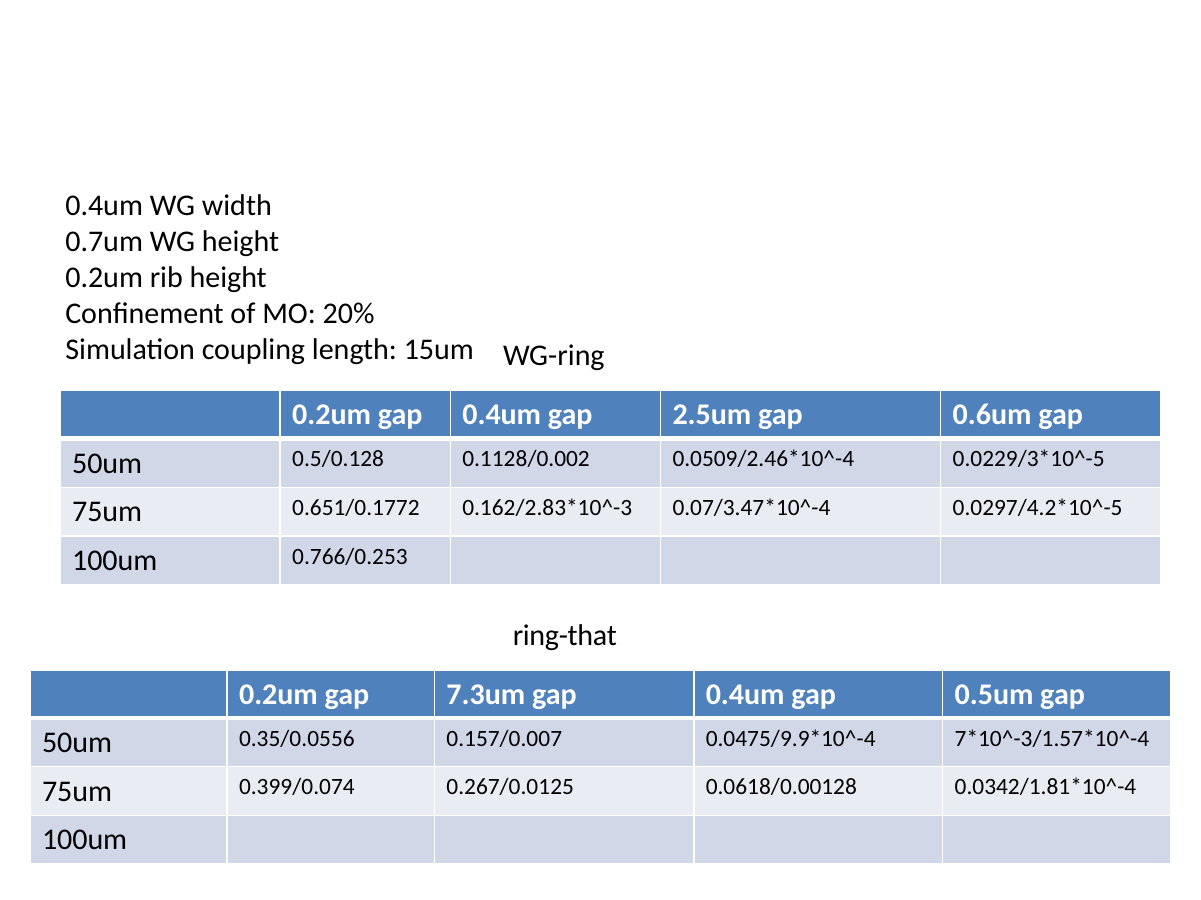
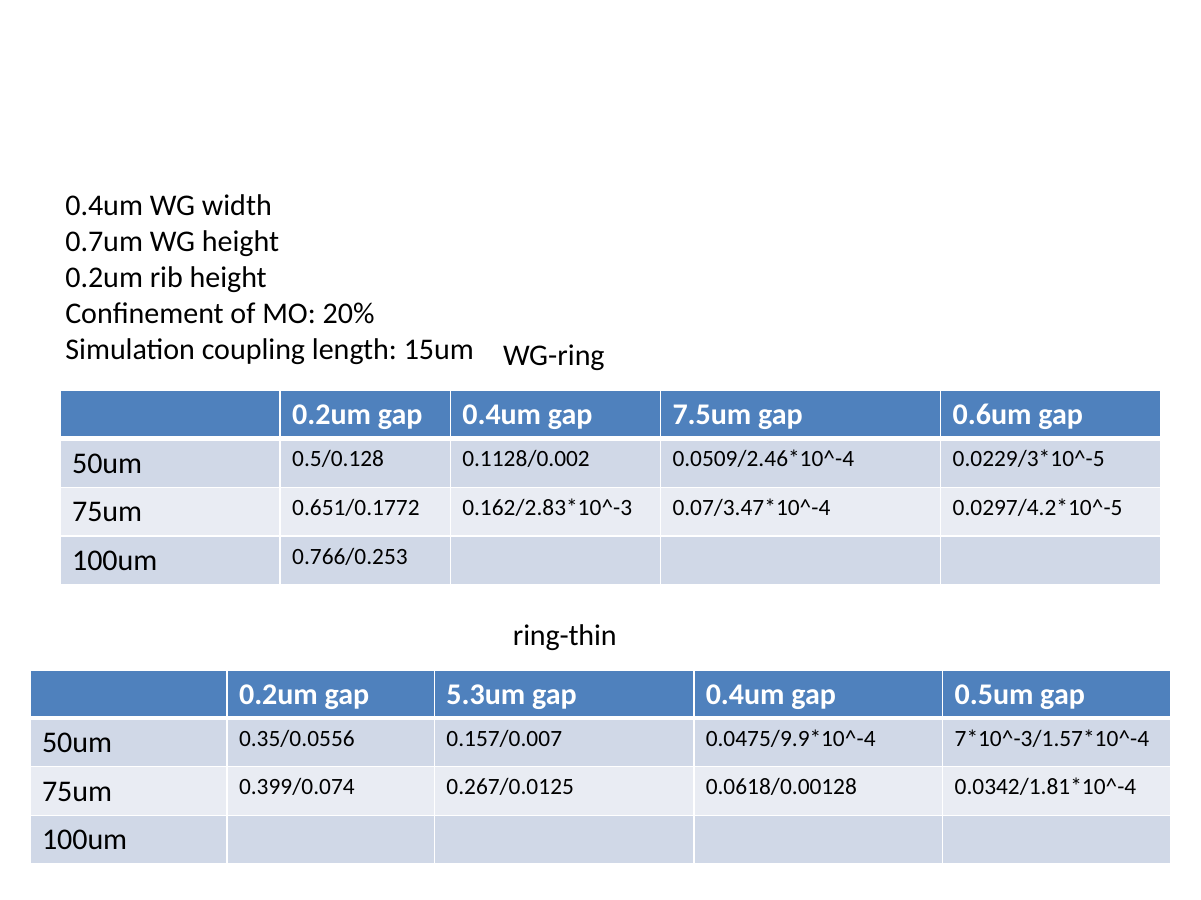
2.5um: 2.5um -> 7.5um
ring-that: ring-that -> ring-thin
7.3um: 7.3um -> 5.3um
